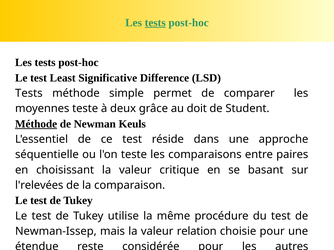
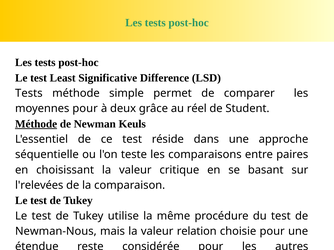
tests at (155, 23) underline: present -> none
moyennes teste: teste -> pour
doit: doit -> réel
Newman-Issep: Newman-Issep -> Newman-Nous
